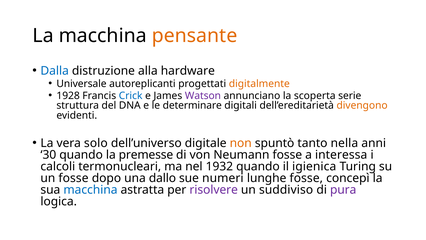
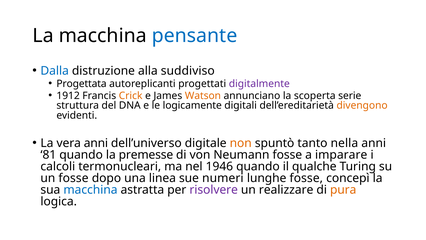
pensante colour: orange -> blue
hardware: hardware -> suddiviso
Universale: Universale -> Progettata
digitalmente colour: orange -> purple
1928: 1928 -> 1912
Crick colour: blue -> orange
Watson colour: purple -> orange
determinare: determinare -> logicamente
vera solo: solo -> anni
30: 30 -> 81
interessa: interessa -> imparare
1932: 1932 -> 1946
igienica: igienica -> qualche
dallo: dallo -> linea
suddiviso: suddiviso -> realizzare
pura colour: purple -> orange
